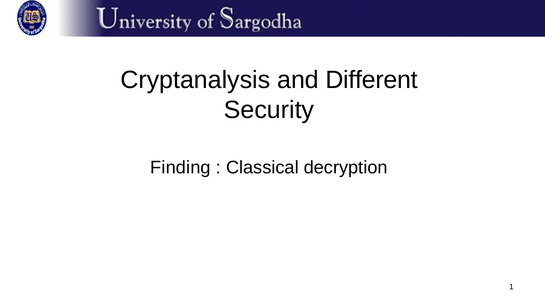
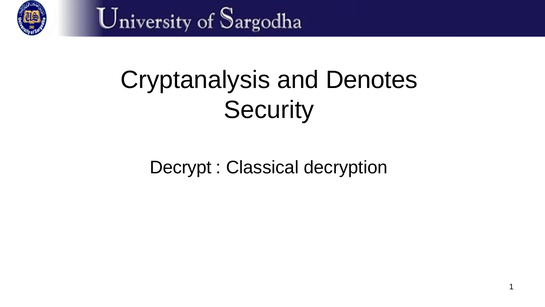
Different: Different -> Denotes
Finding: Finding -> Decrypt
